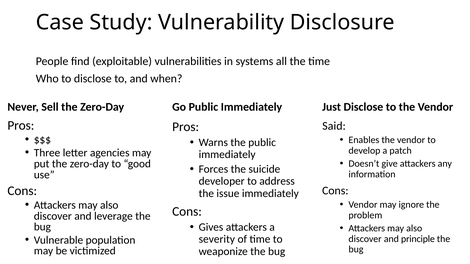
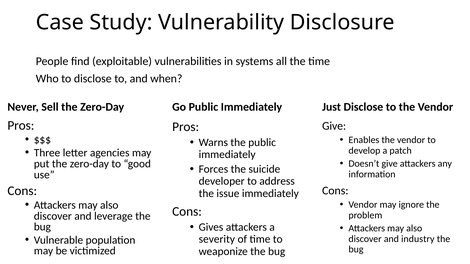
Said at (334, 126): Said -> Give
principle: principle -> industry
